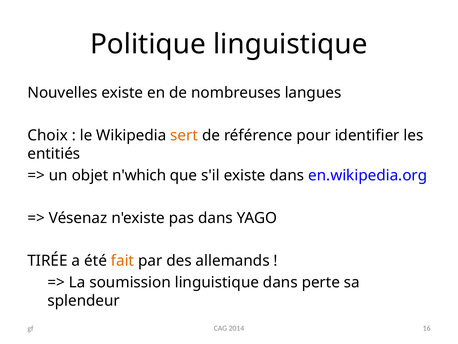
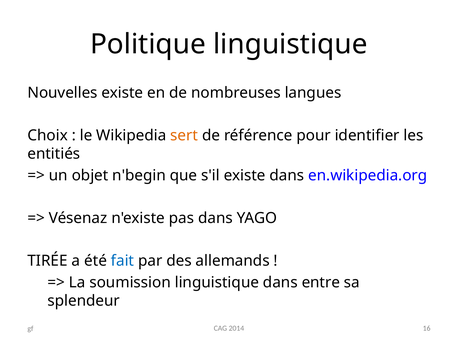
n'which: n'which -> n'begin
fait colour: orange -> blue
perte: perte -> entre
